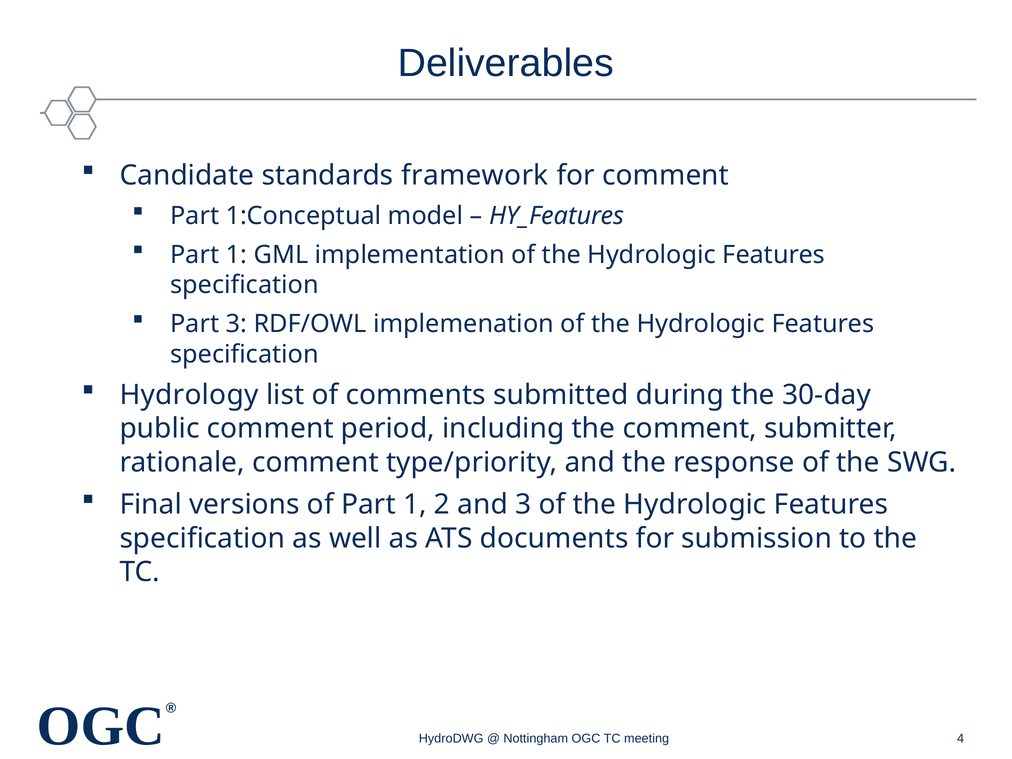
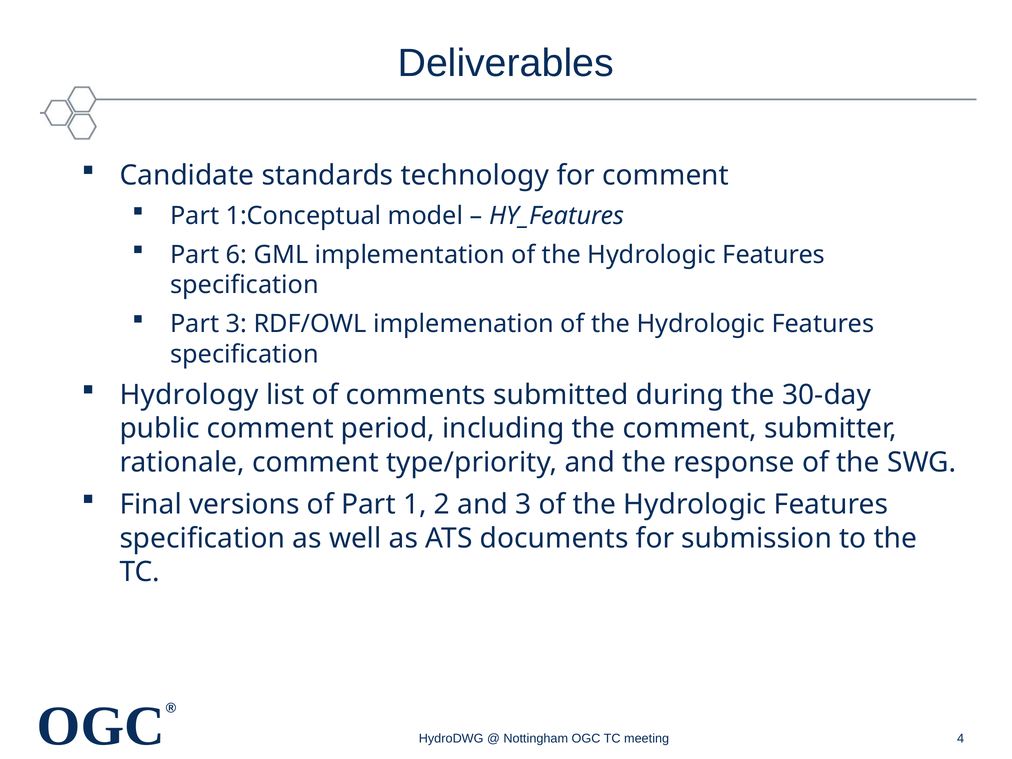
framework: framework -> technology
1 at (236, 255): 1 -> 6
